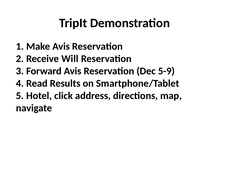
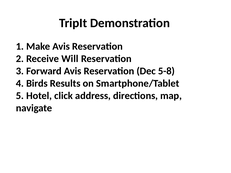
5-9: 5-9 -> 5-8
Read: Read -> Birds
